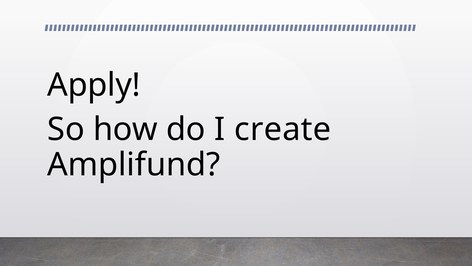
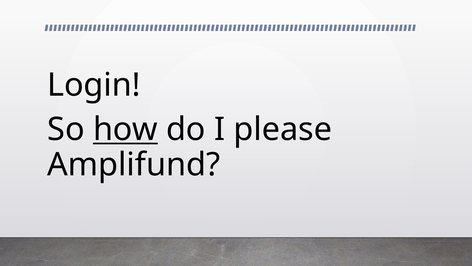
Apply: Apply -> Login
how underline: none -> present
create: create -> please
